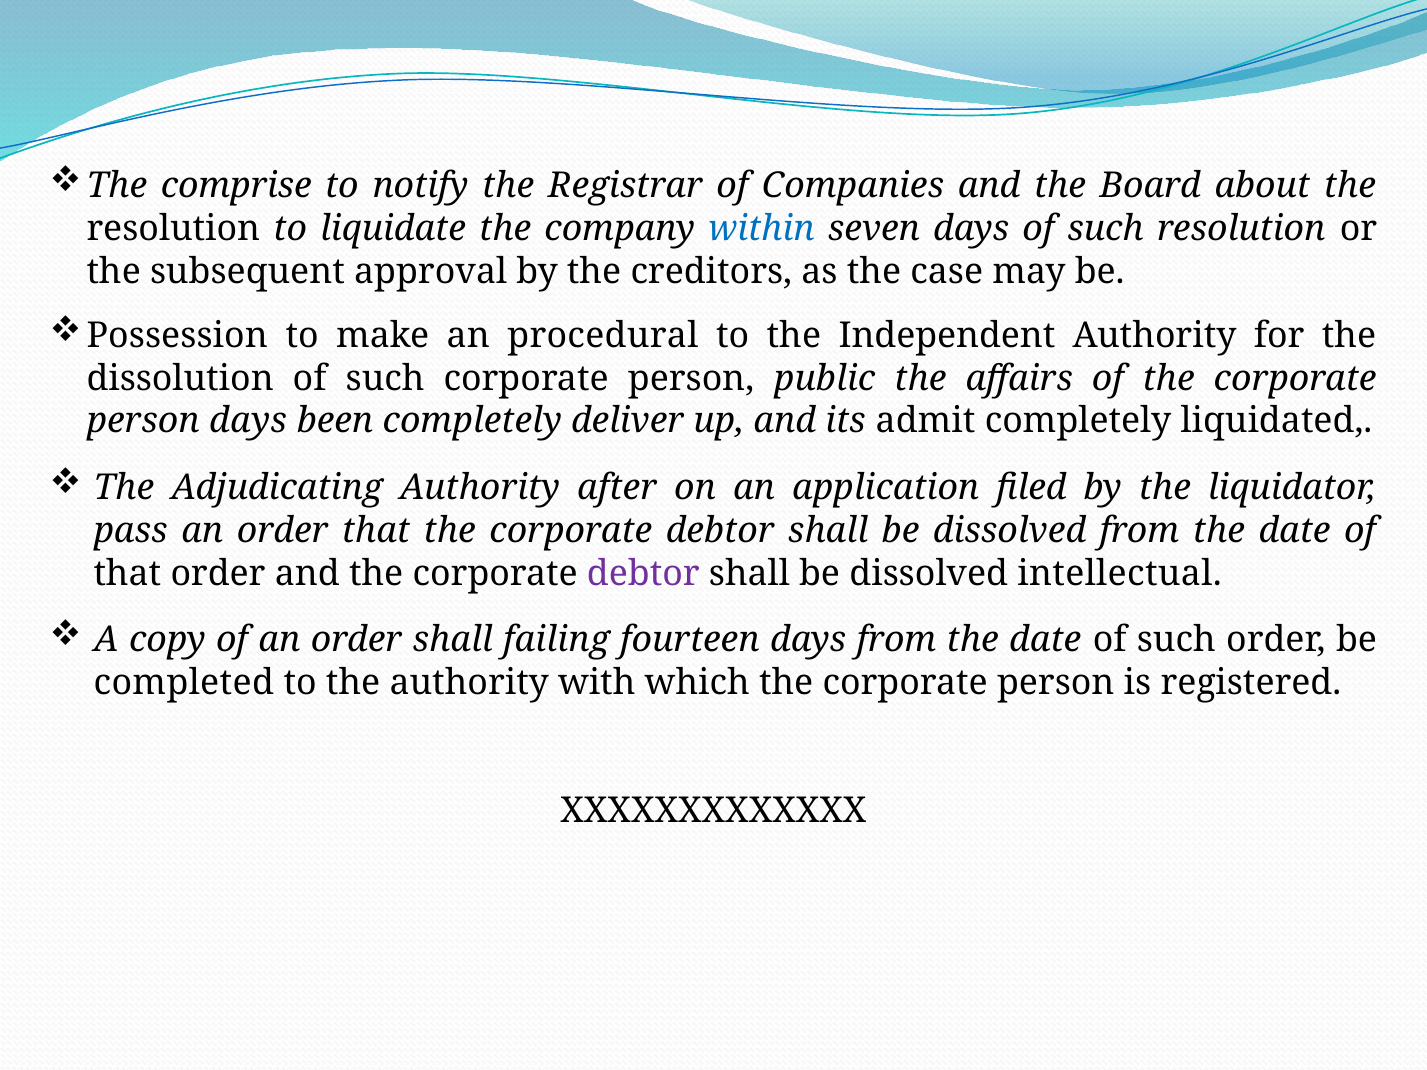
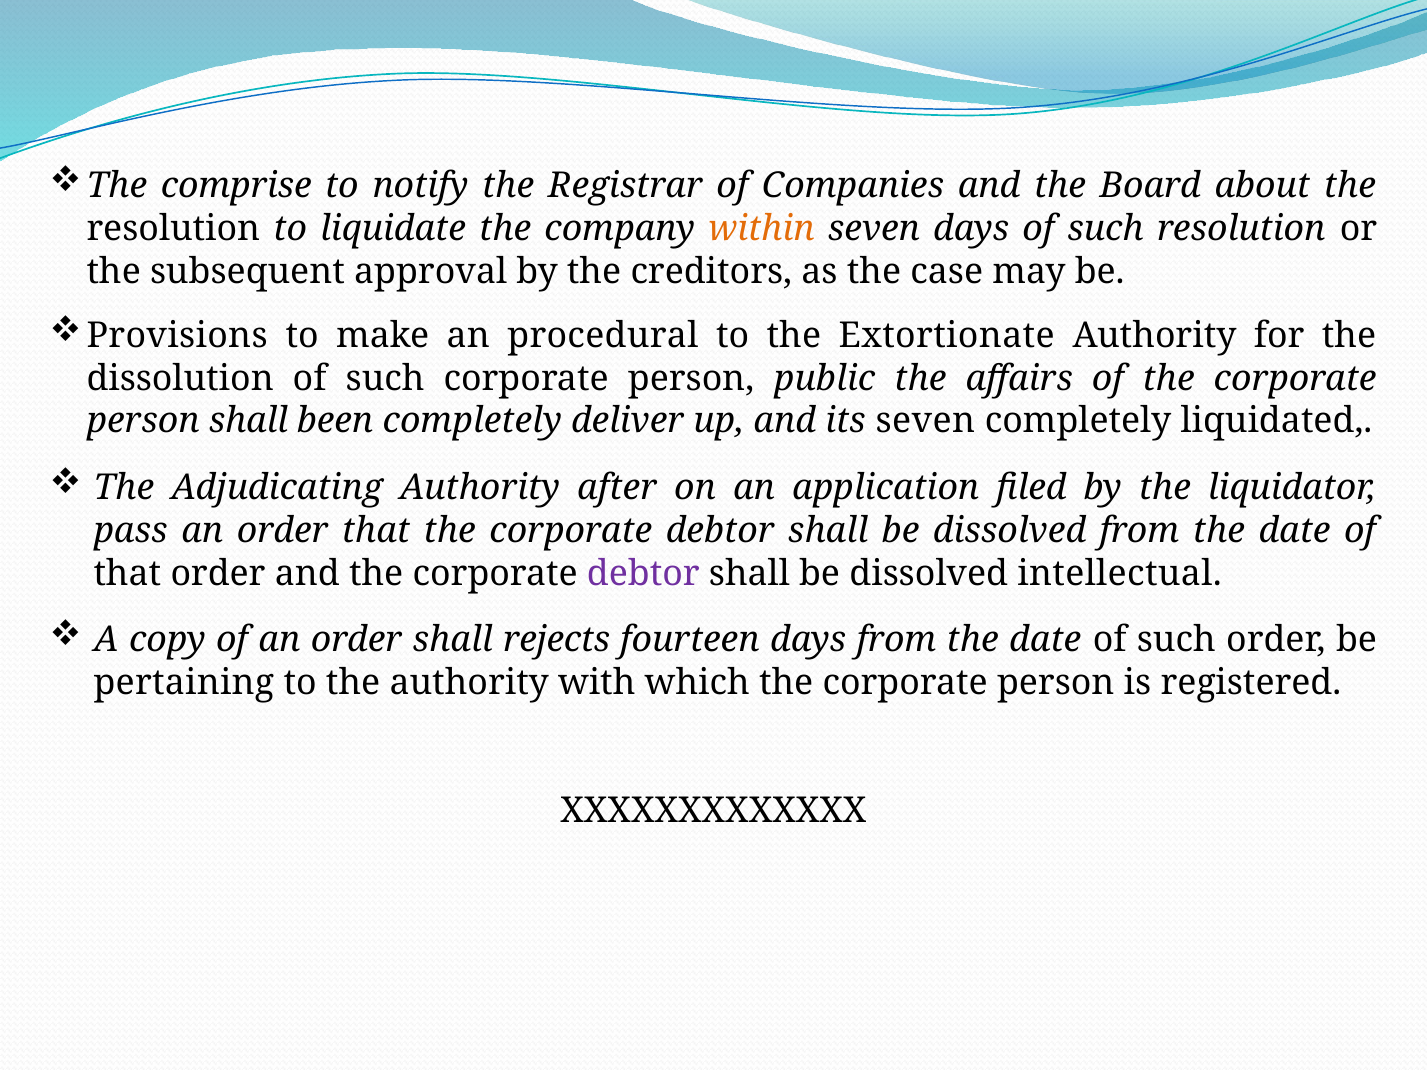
within colour: blue -> orange
Possession: Possession -> Provisions
Independent: Independent -> Extortionate
person days: days -> shall
its admit: admit -> seven
failing: failing -> rejects
completed: completed -> pertaining
